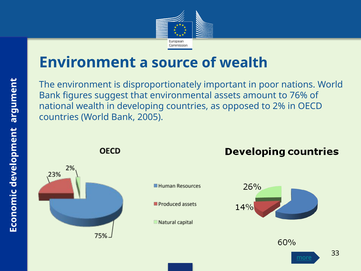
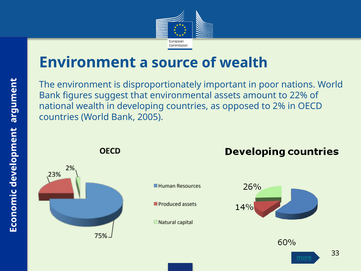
76%: 76% -> 22%
